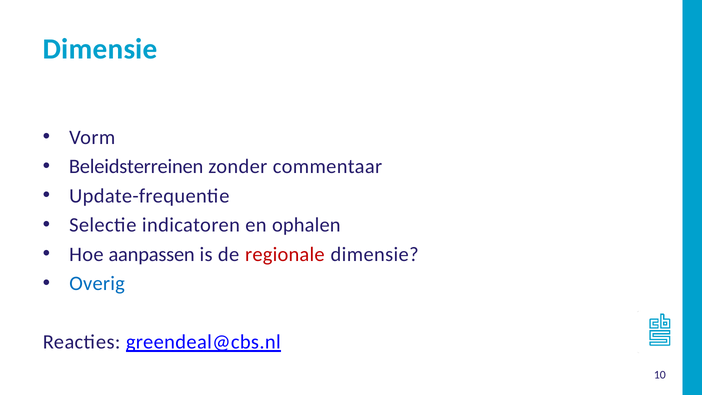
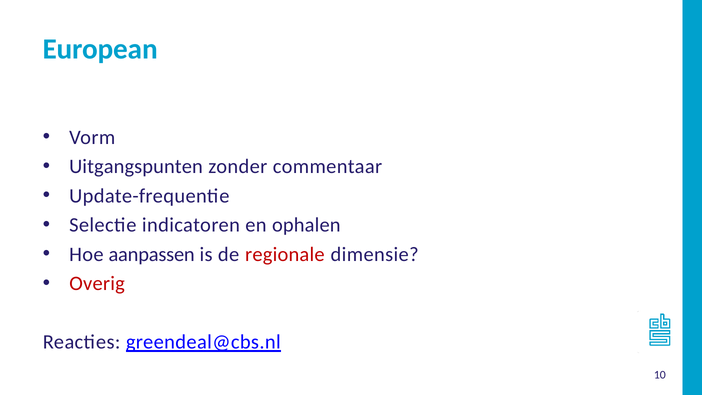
Dimensie at (100, 49): Dimensie -> European
Beleidsterreinen: Beleidsterreinen -> Uitgangspunten
Overig colour: blue -> red
